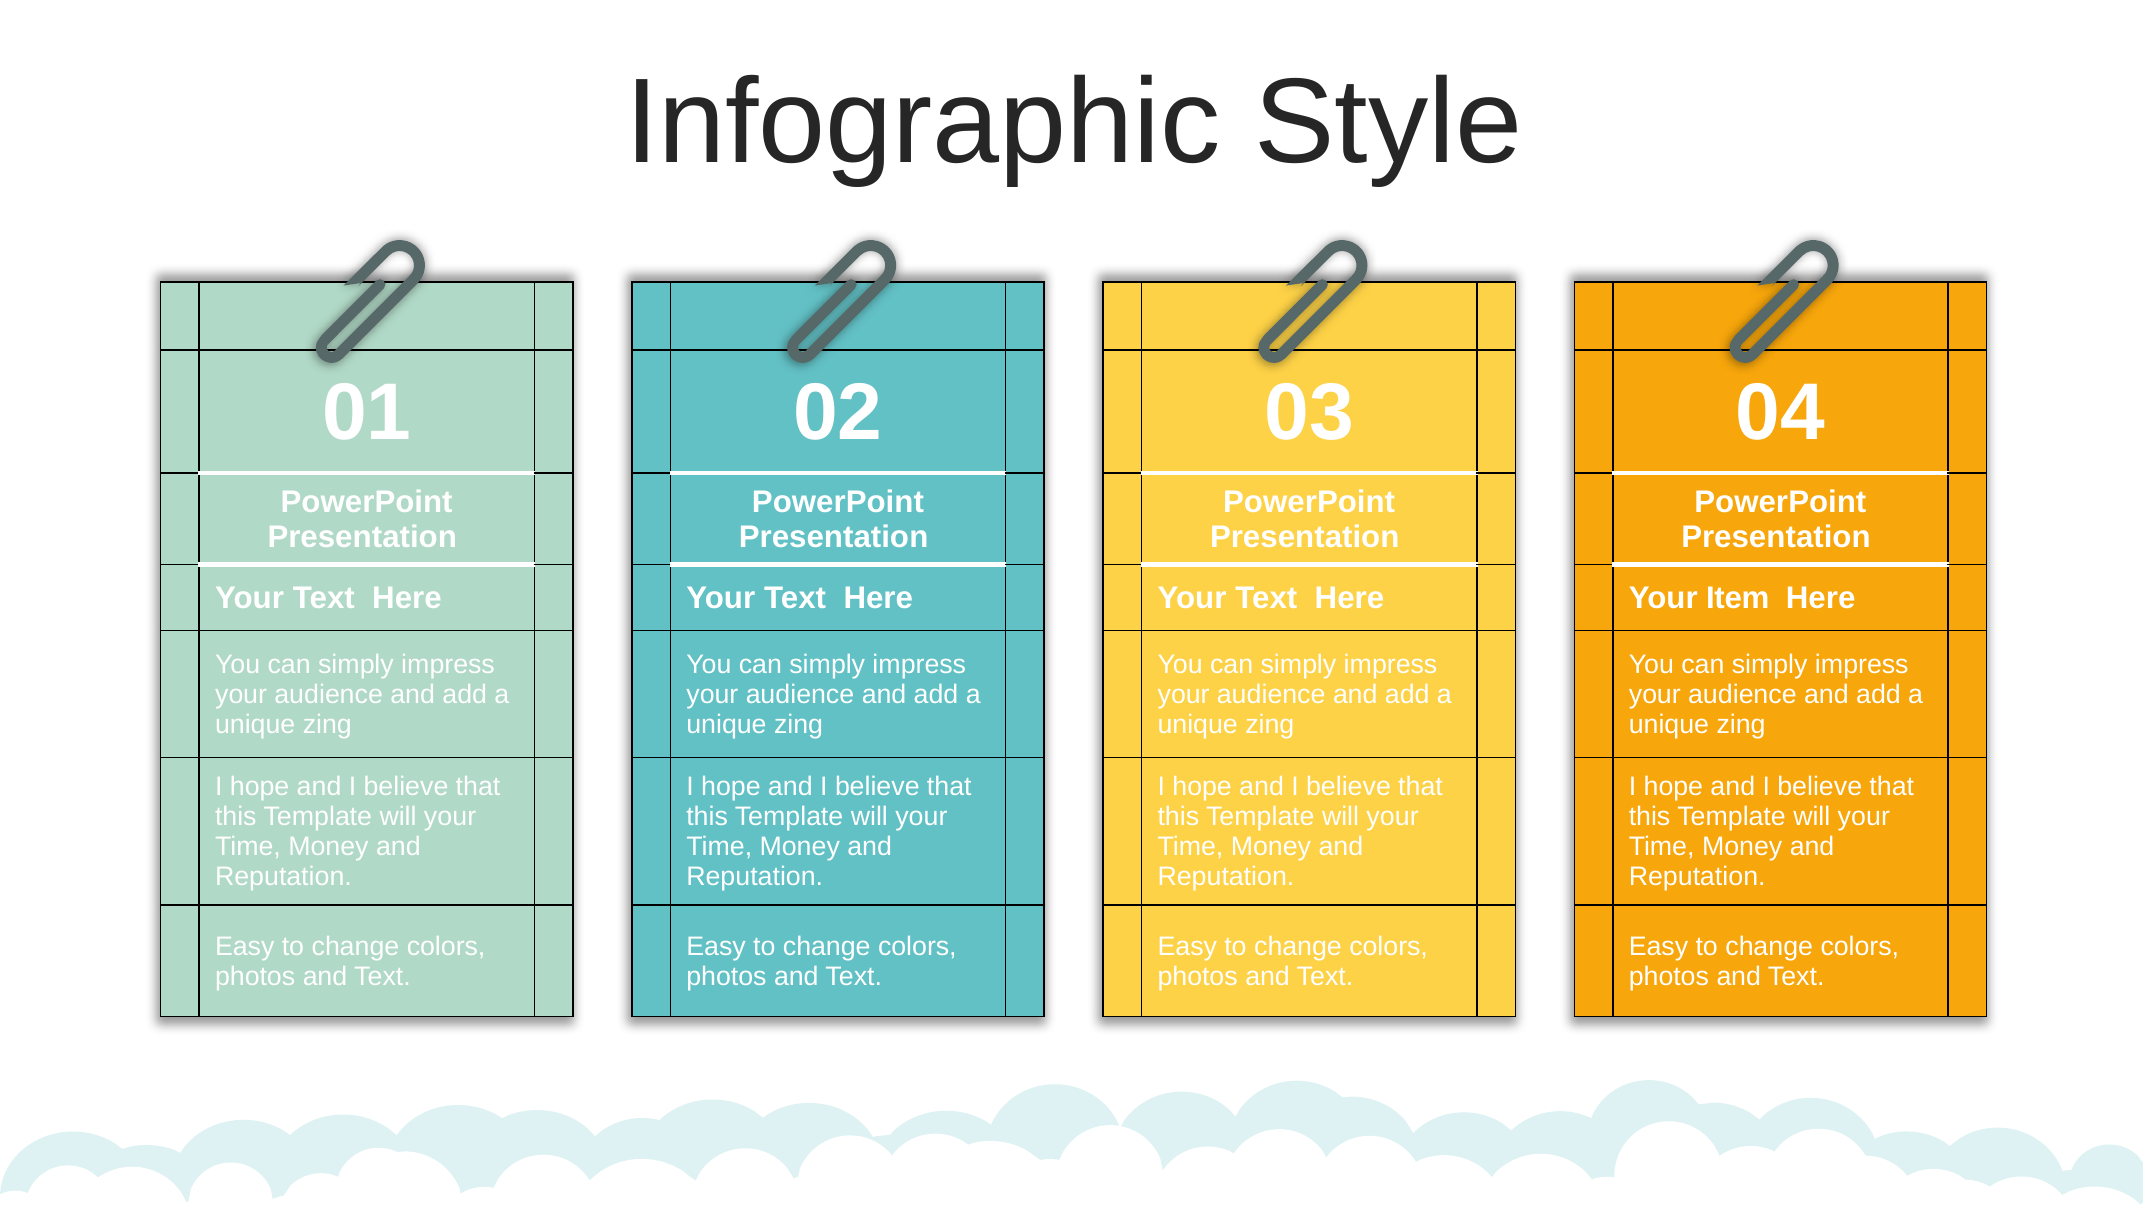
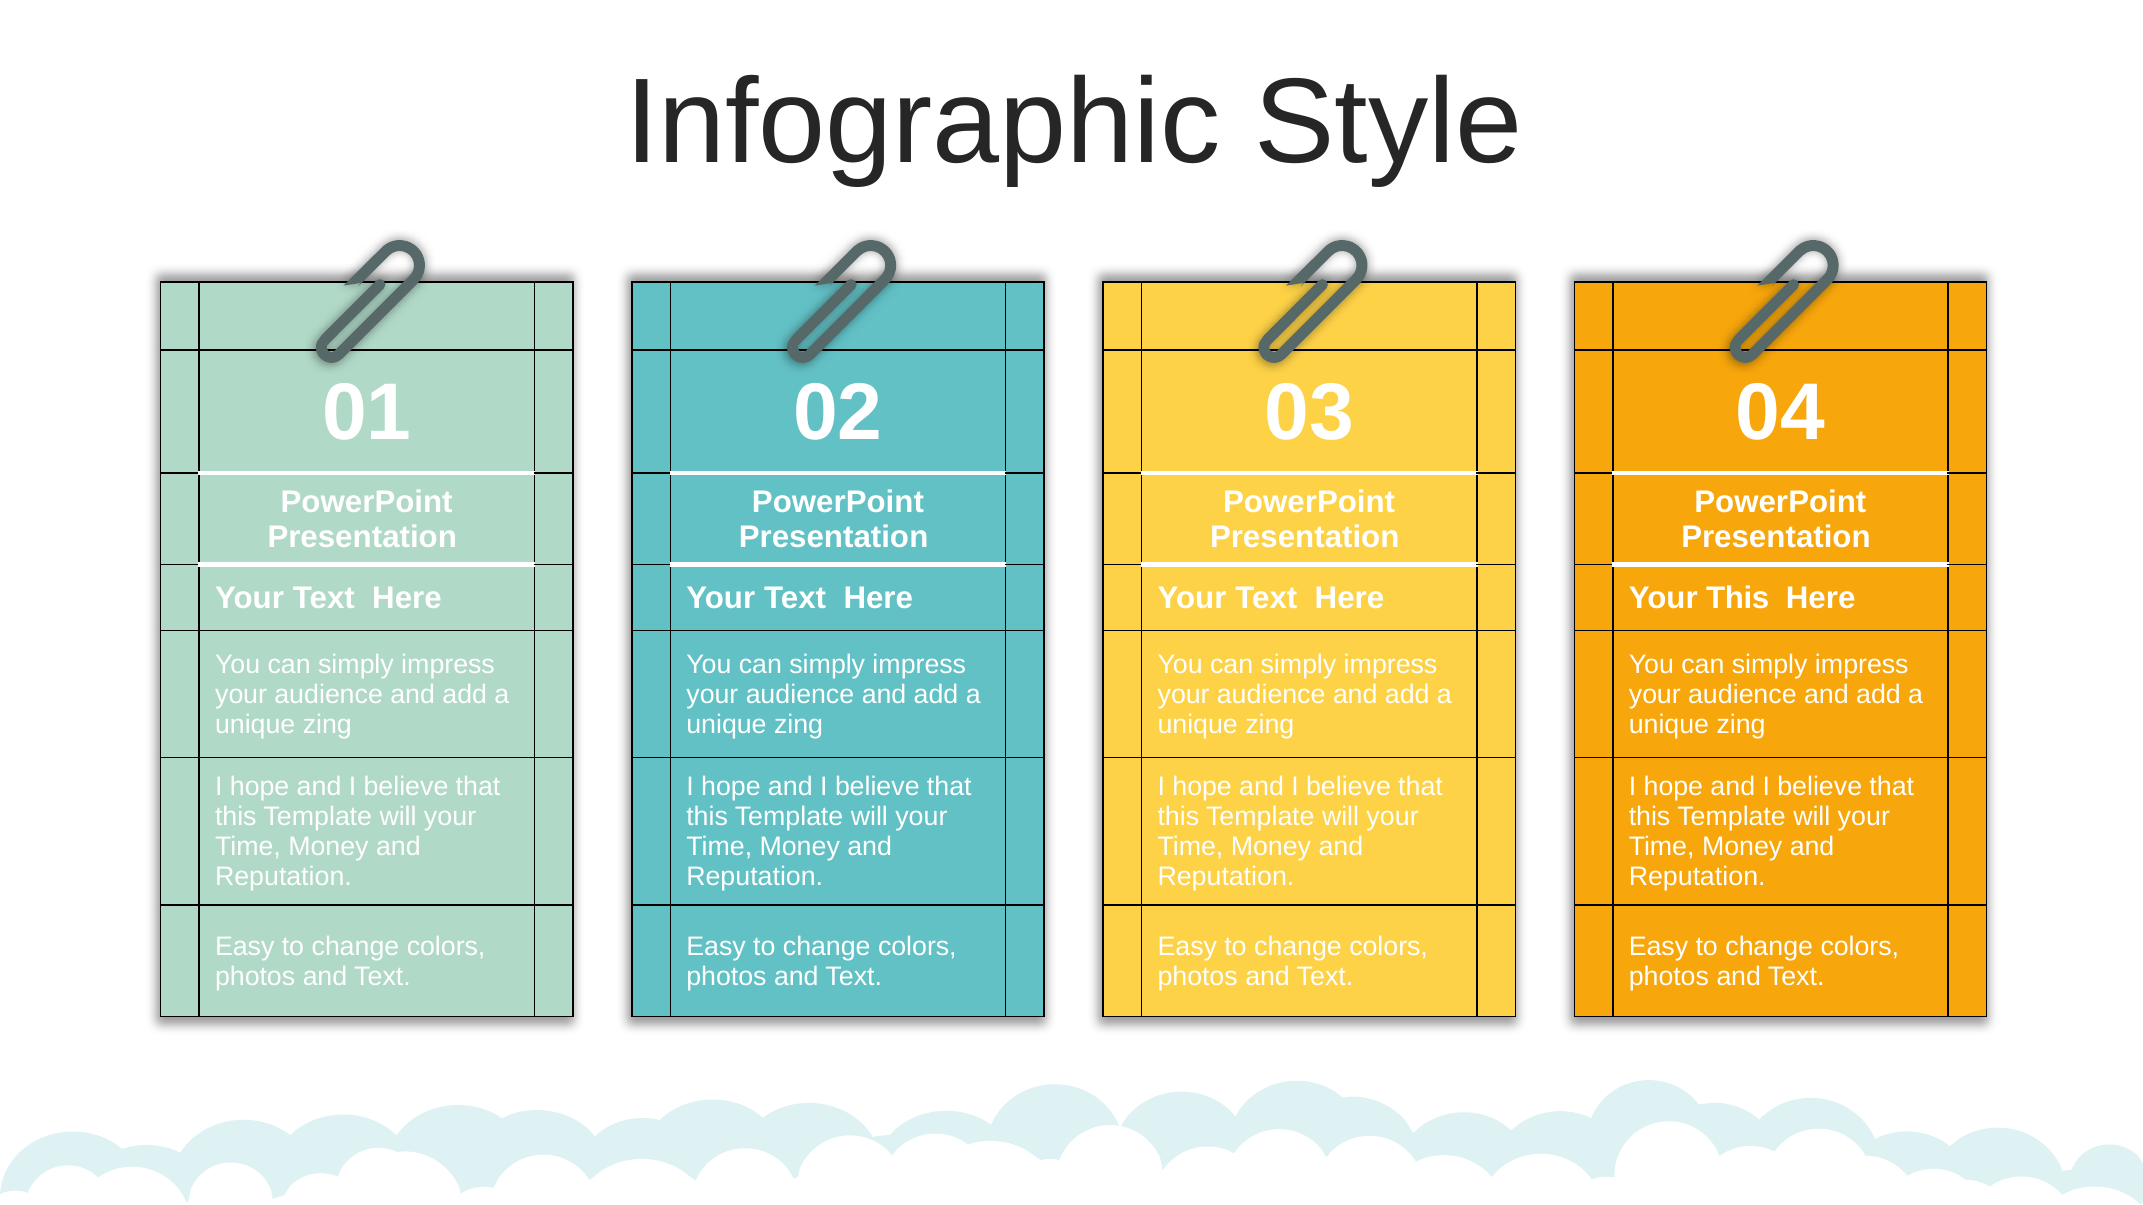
Your Item: Item -> This
